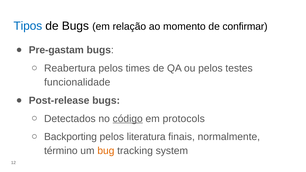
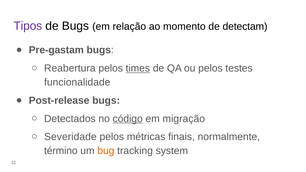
Tipos colour: blue -> purple
confirmar: confirmar -> detectam
times underline: none -> present
protocols: protocols -> migração
Backporting: Backporting -> Severidade
literatura: literatura -> métricas
